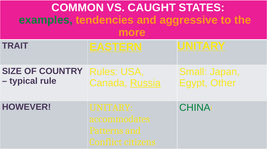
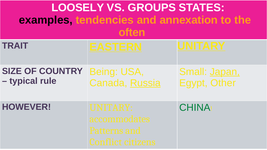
COMMON: COMMON -> LOOSELY
CAUGHT: CAUGHT -> GROUPS
examples colour: green -> black
aggressive: aggressive -> annexation
more: more -> often
Rules: Rules -> Being
Japan underline: none -> present
